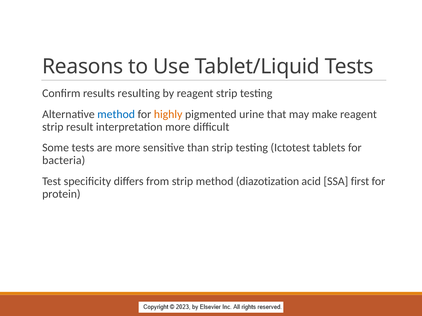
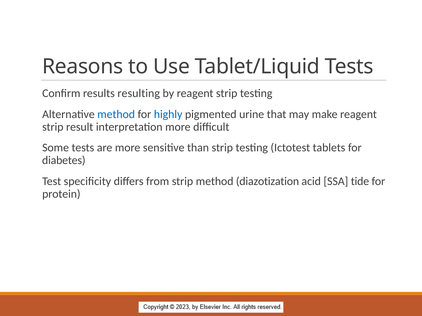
highly colour: orange -> blue
bacteria: bacteria -> diabetes
first: first -> tide
